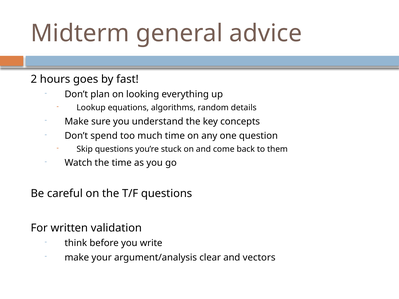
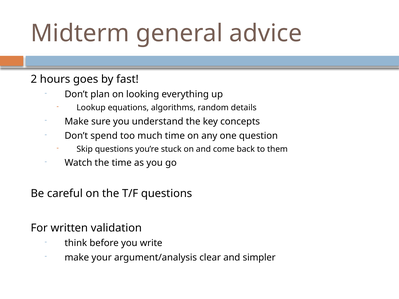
vectors: vectors -> simpler
